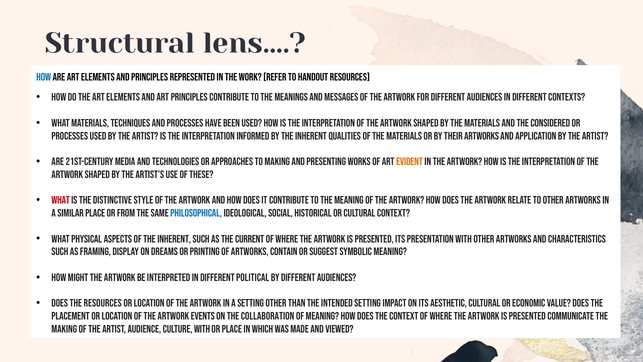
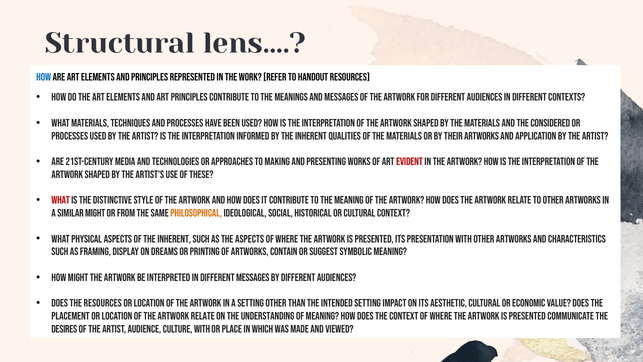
evident colour: orange -> red
similar place: place -> might
philosophical colour: blue -> orange
the current: current -> aspects
different political: political -> messages
of the artwork events: events -> relate
collaboration: collaboration -> understanding
making at (64, 329): making -> desires
